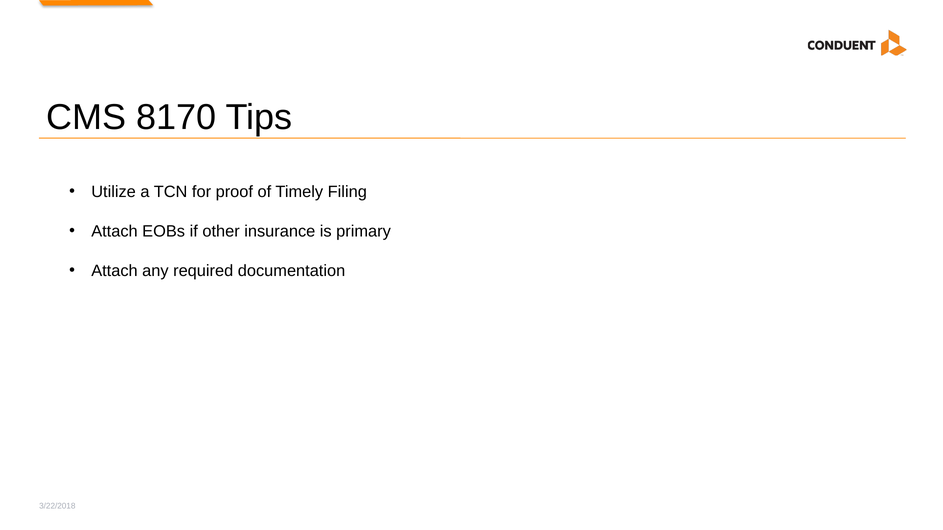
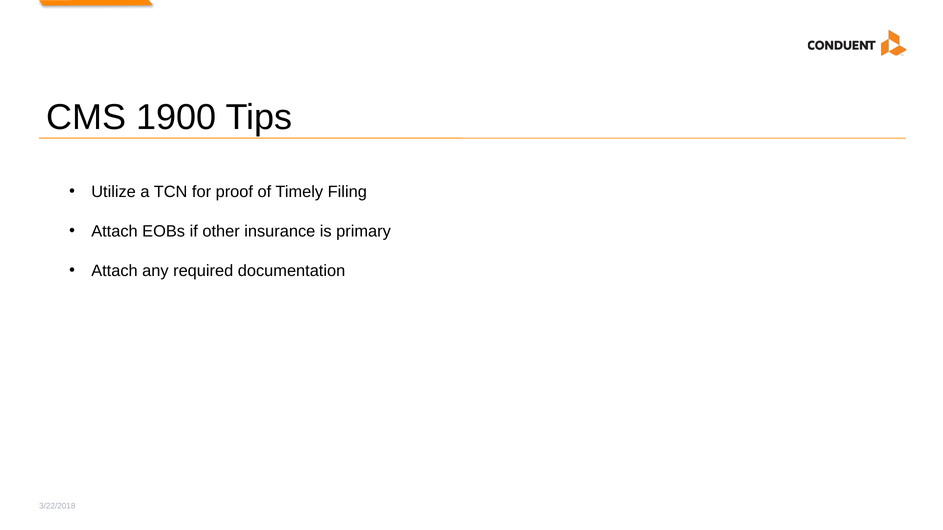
8170: 8170 -> 1900
